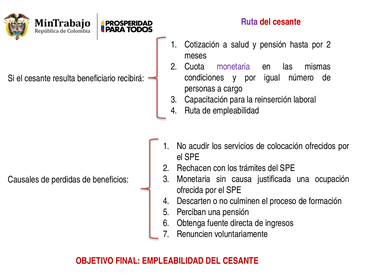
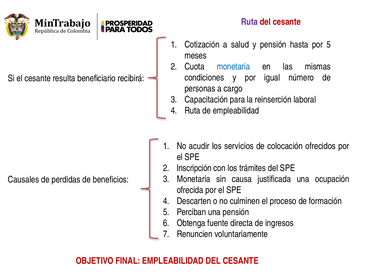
por 2: 2 -> 5
monetaria at (233, 66) colour: purple -> blue
Rechacen: Rechacen -> Inscripción
